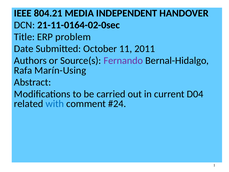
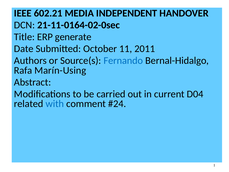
804.21: 804.21 -> 602.21
problem: problem -> generate
Fernando colour: purple -> blue
